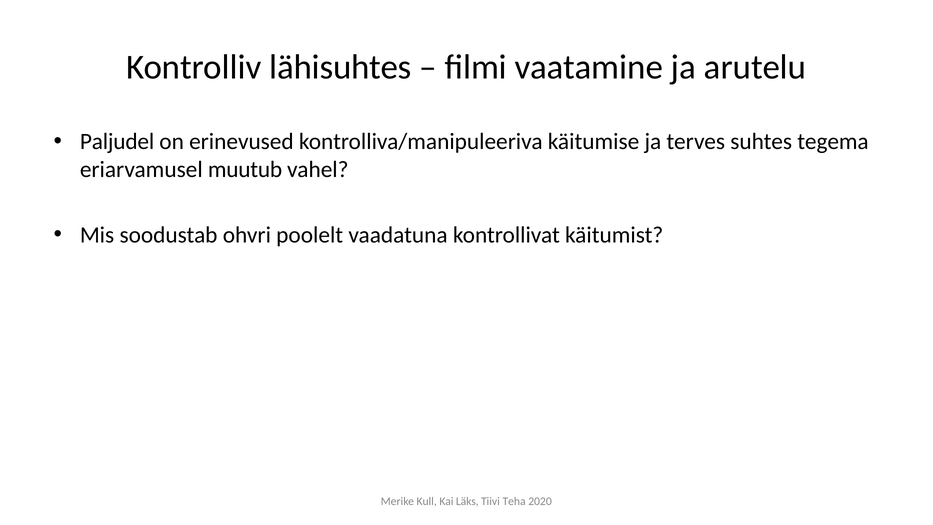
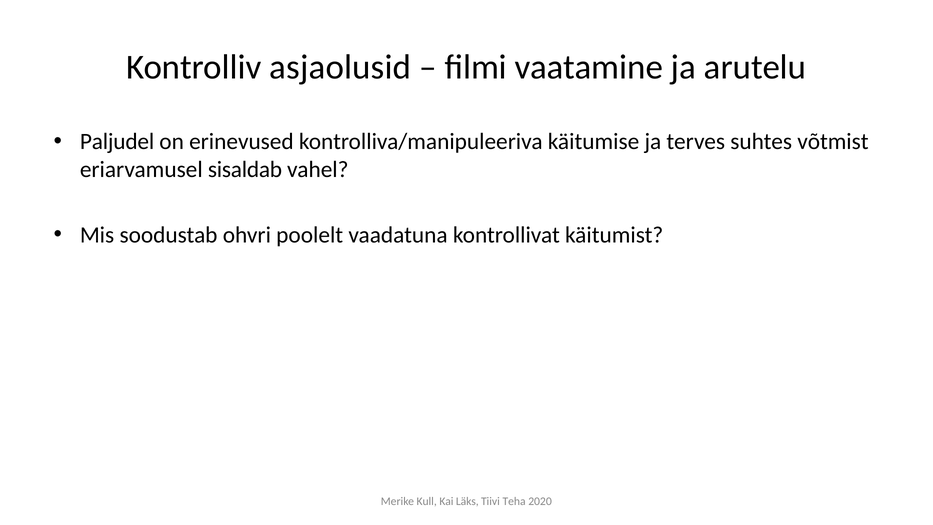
lähisuhtes: lähisuhtes -> asjaolusid
tegema: tegema -> võtmist
muutub: muutub -> sisaldab
